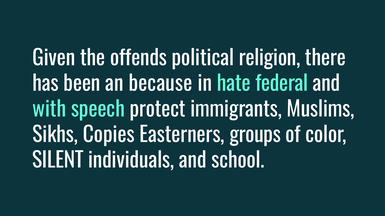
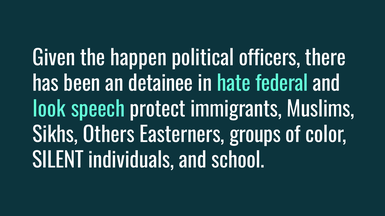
offends: offends -> happen
religion: religion -> officers
because: because -> detainee
with: with -> look
Copies: Copies -> Others
